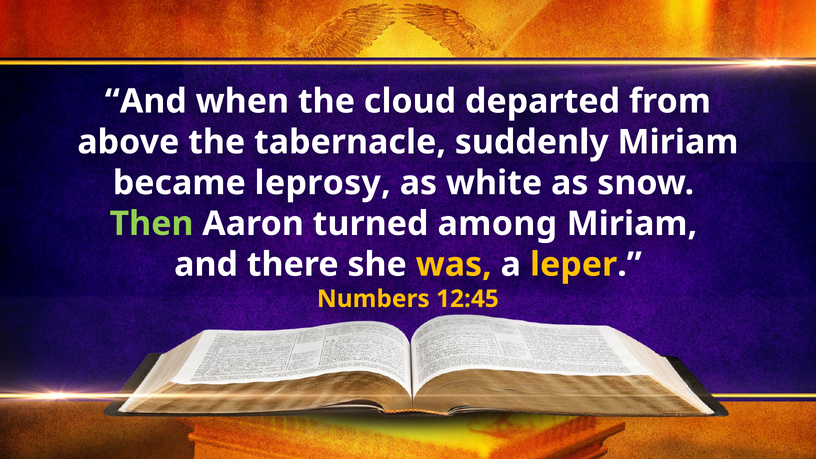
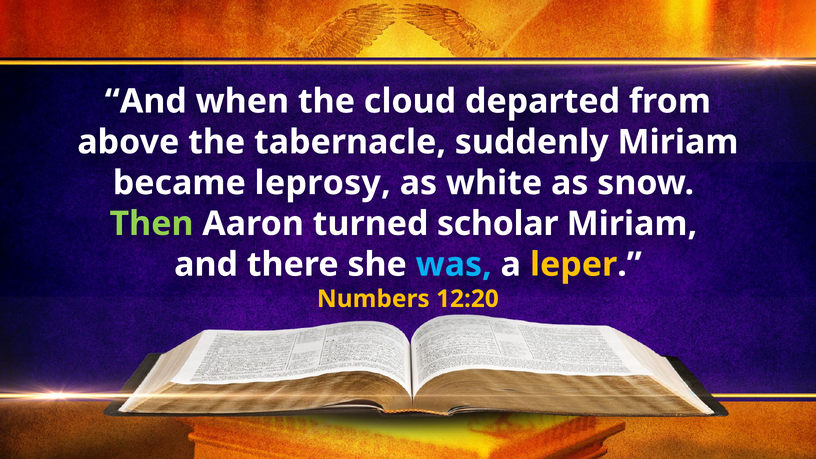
among: among -> scholar
was colour: yellow -> light blue
12:45: 12:45 -> 12:20
